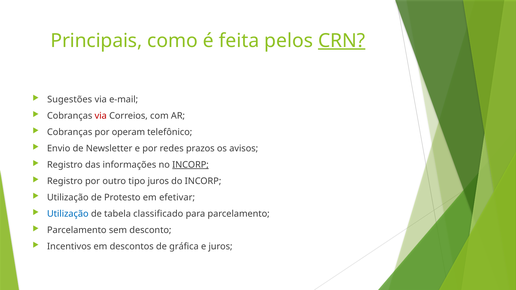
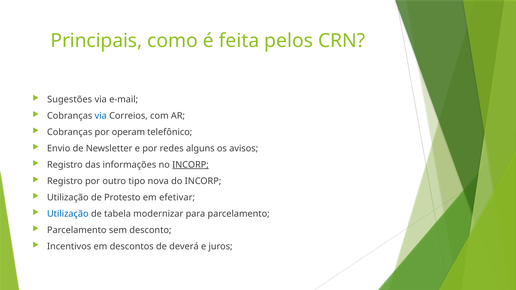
CRN underline: present -> none
via at (101, 116) colour: red -> blue
prazos: prazos -> alguns
tipo juros: juros -> nova
classificado: classificado -> modernizar
gráfica: gráfica -> deverá
